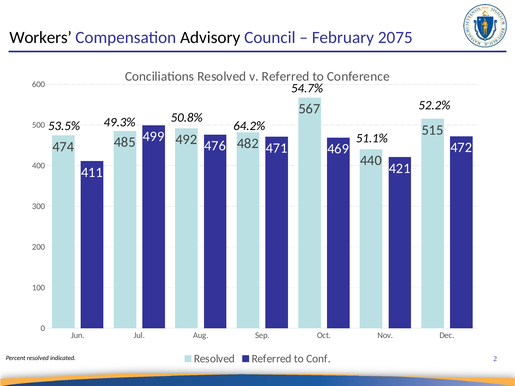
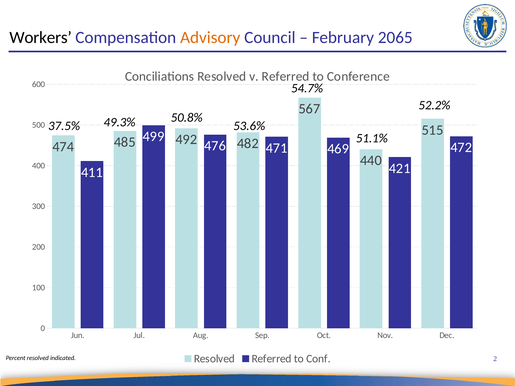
Advisory colour: black -> orange
2075: 2075 -> 2065
64.2%: 64.2% -> 53.6%
53.5%: 53.5% -> 37.5%
